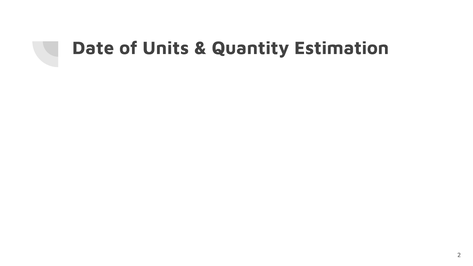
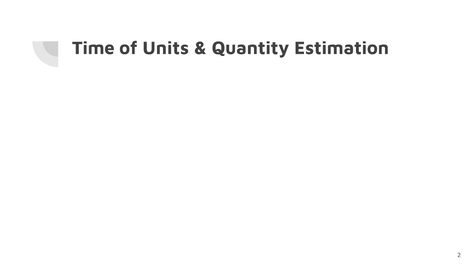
Date: Date -> Time
